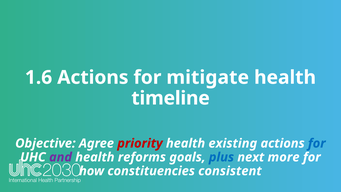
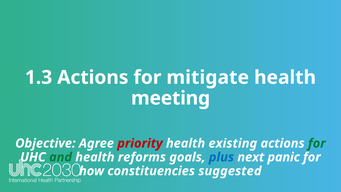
1.6: 1.6 -> 1.3
timeline: timeline -> meeting
for at (317, 143) colour: blue -> green
and colour: purple -> green
more: more -> panic
consistent: consistent -> suggested
